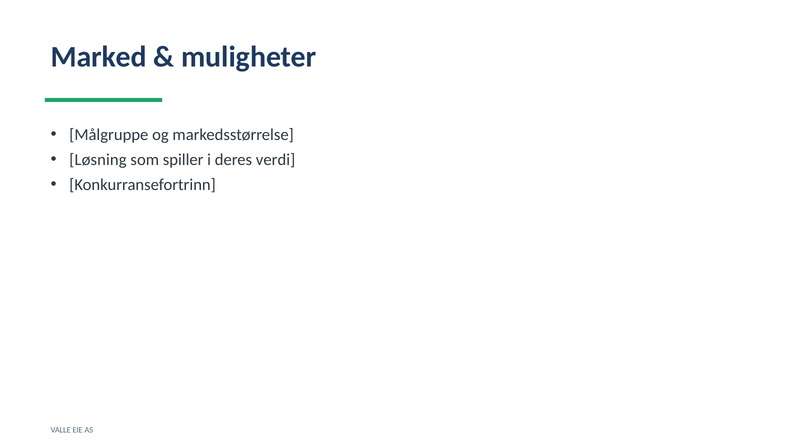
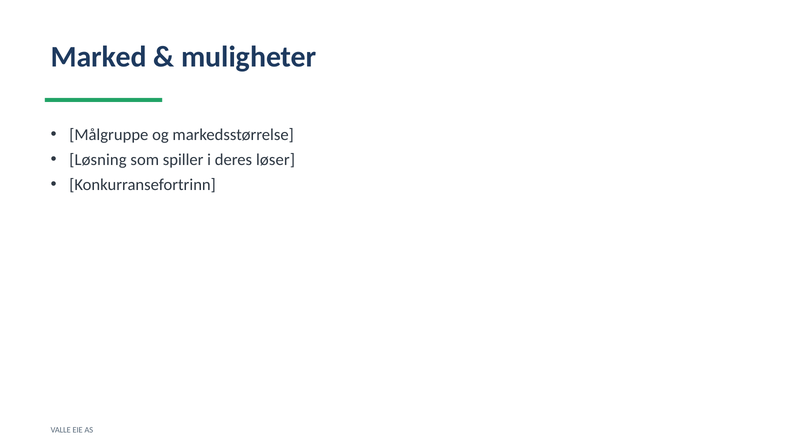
verdi: verdi -> løser
